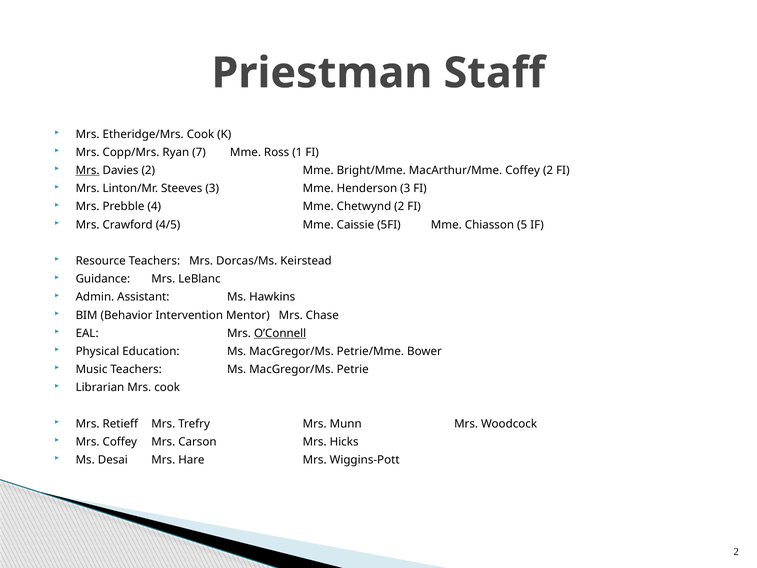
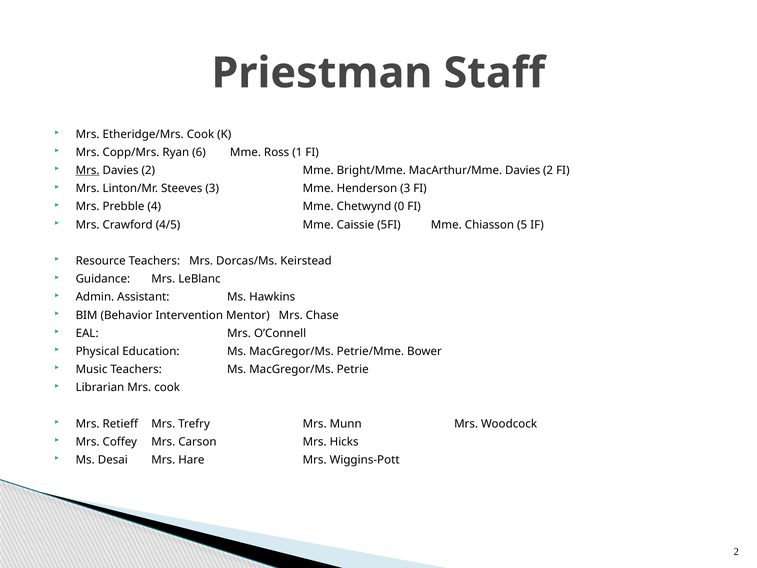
7: 7 -> 6
MacArthur/Mme Coffey: Coffey -> Davies
Chetwynd 2: 2 -> 0
O’Connell underline: present -> none
